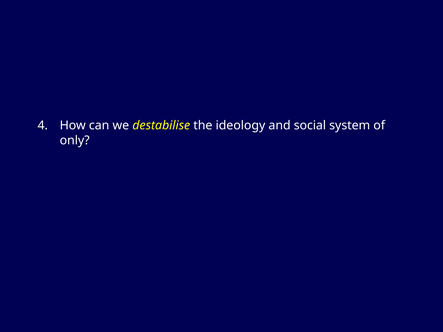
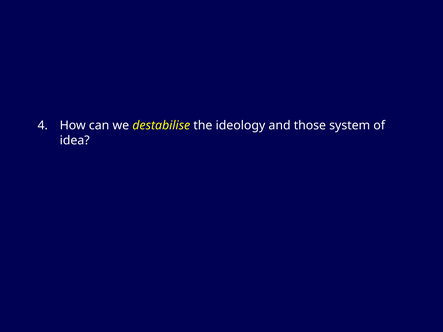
social: social -> those
only: only -> idea
